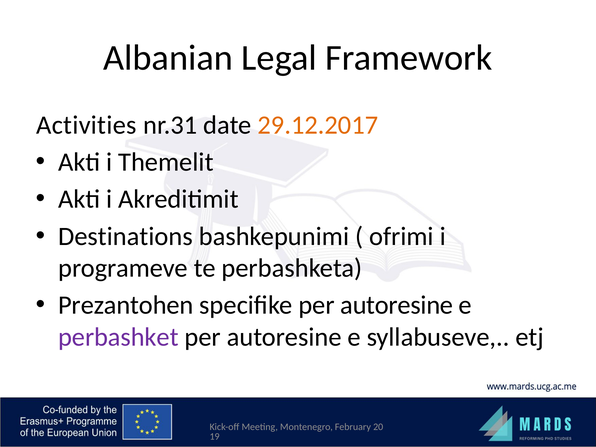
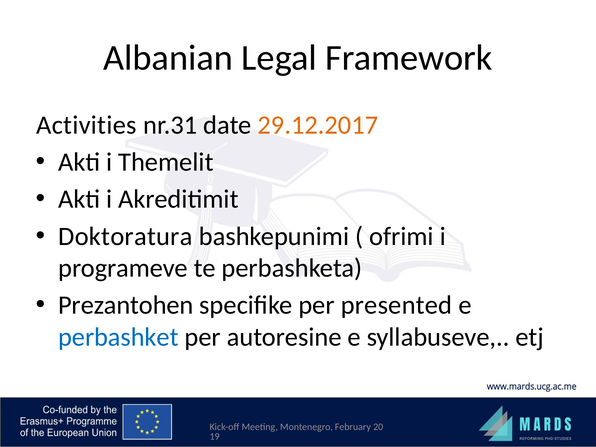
Destinations: Destinations -> Doktoratura
specifike per autoresine: autoresine -> presented
perbashket colour: purple -> blue
